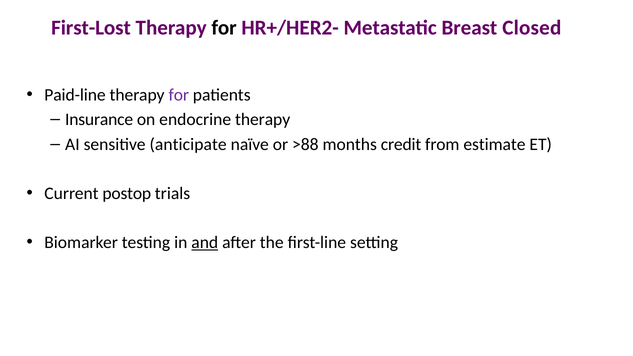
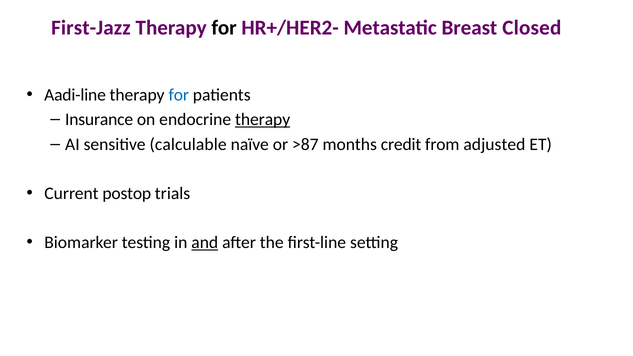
First-Lost: First-Lost -> First-Jazz
Paid-line: Paid-line -> Aadi-line
for at (179, 95) colour: purple -> blue
therapy at (263, 120) underline: none -> present
anticipate: anticipate -> calculable
>88: >88 -> >87
estimate: estimate -> adjusted
